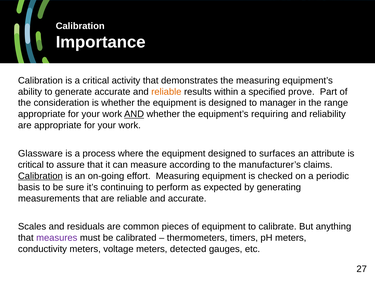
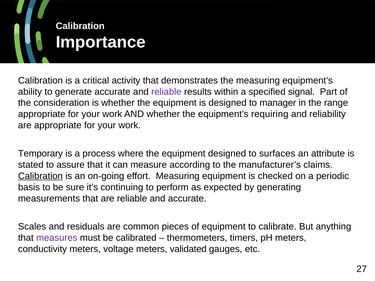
reliable at (166, 92) colour: orange -> purple
prove: prove -> signal
AND at (134, 114) underline: present -> none
Glassware: Glassware -> Temporary
critical at (31, 165): critical -> stated
detected: detected -> validated
